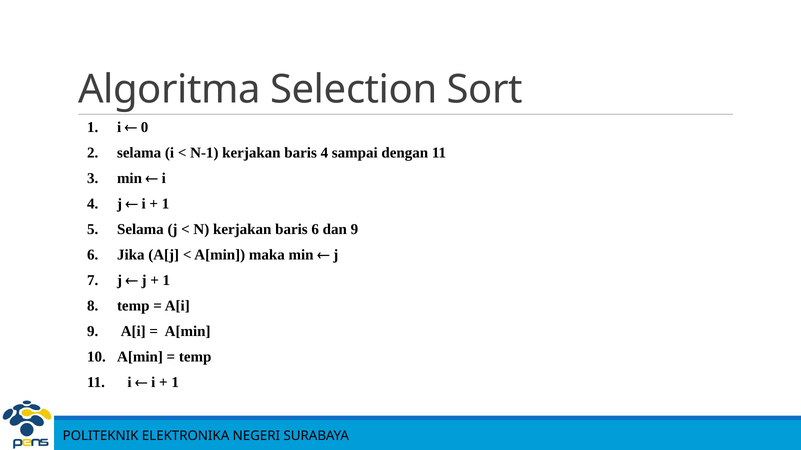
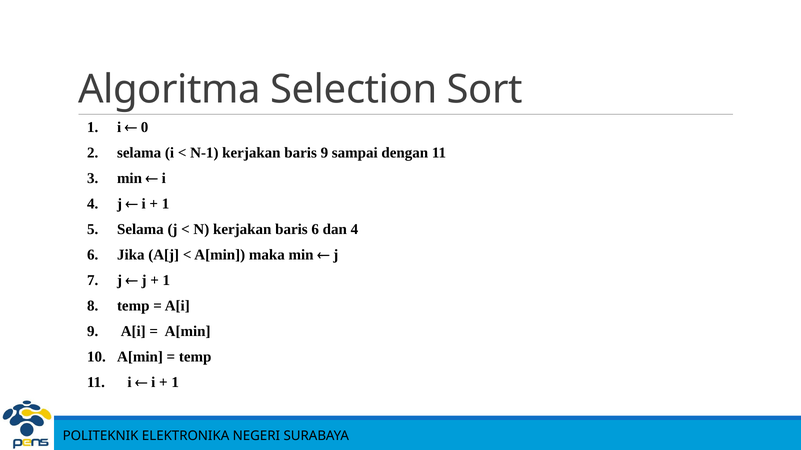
baris 4: 4 -> 9
dan 9: 9 -> 4
